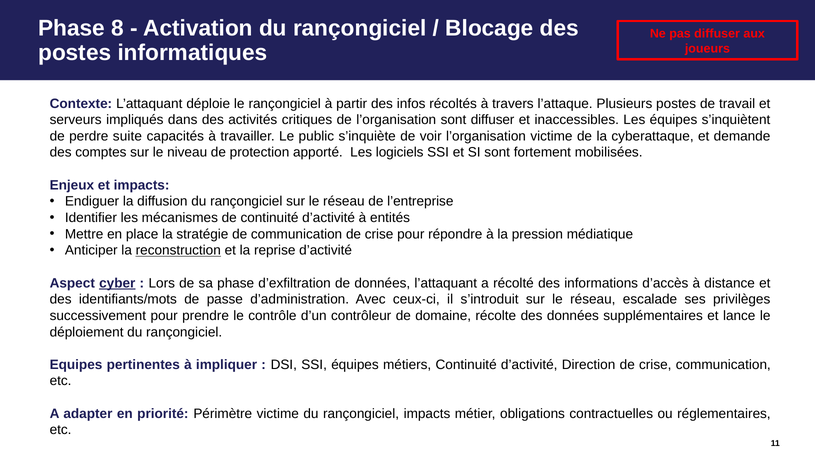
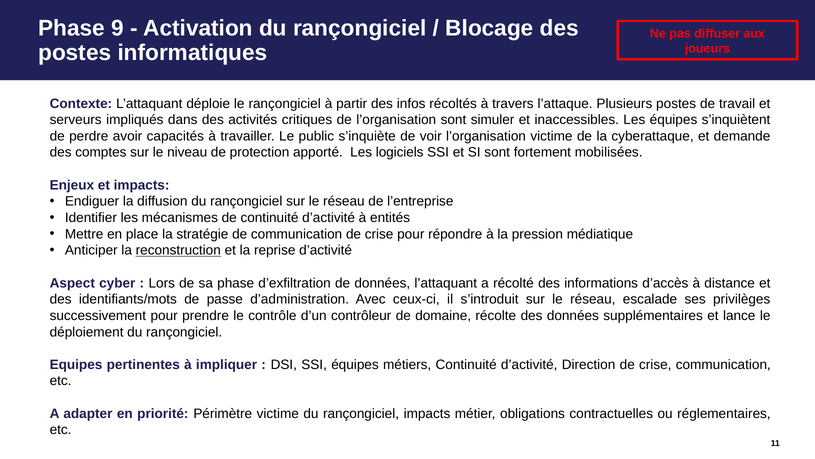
8: 8 -> 9
sont diffuser: diffuser -> simuler
suite: suite -> avoir
cyber underline: present -> none
